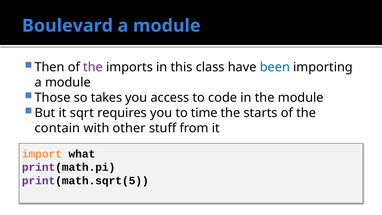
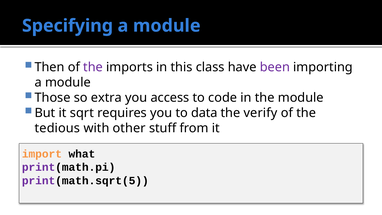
Boulevard: Boulevard -> Specifying
been colour: blue -> purple
takes: takes -> extra
time: time -> data
starts: starts -> verify
contain: contain -> tedious
